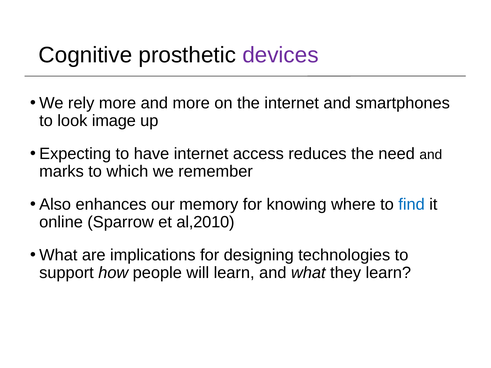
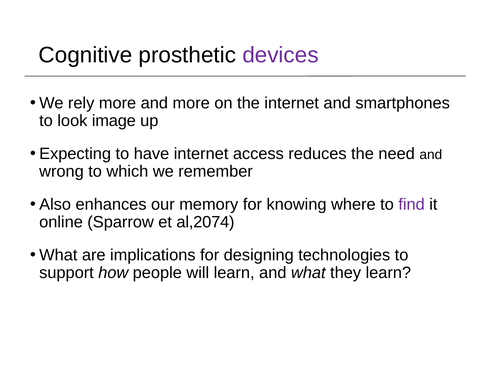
marks: marks -> wrong
find colour: blue -> purple
al,2010: al,2010 -> al,2074
